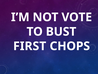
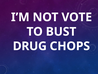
FIRST: FIRST -> DRUG
